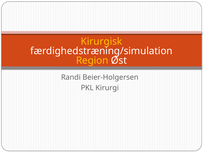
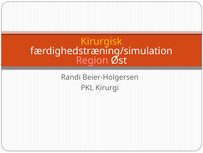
Region colour: yellow -> pink
